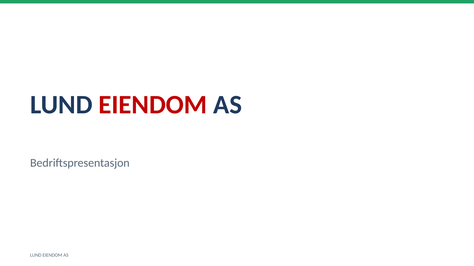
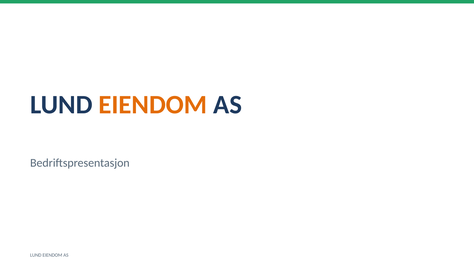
EIENDOM at (153, 105) colour: red -> orange
